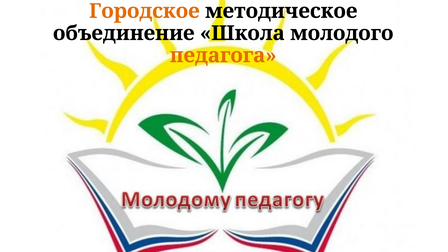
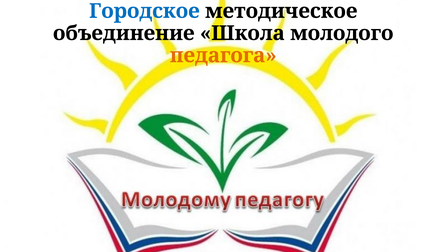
Городское colour: orange -> blue
